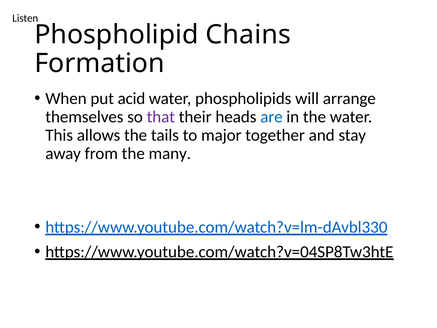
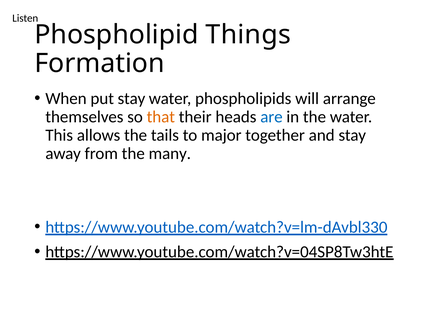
Chains: Chains -> Things
put acid: acid -> stay
that colour: purple -> orange
